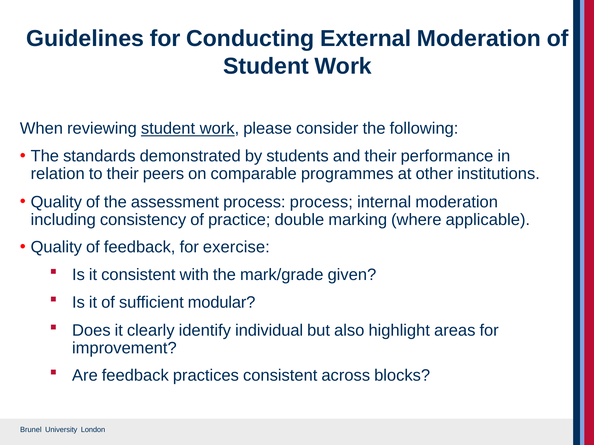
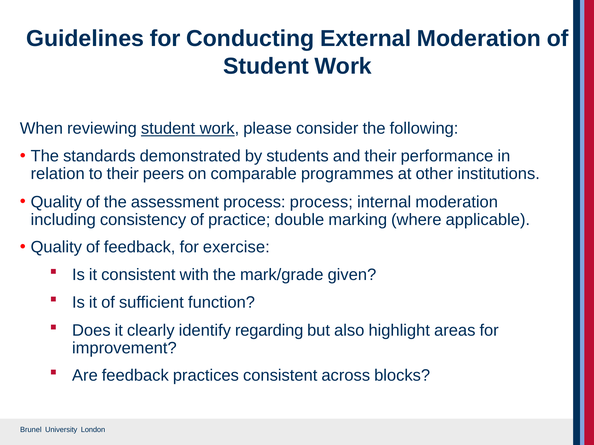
modular: modular -> function
individual: individual -> regarding
